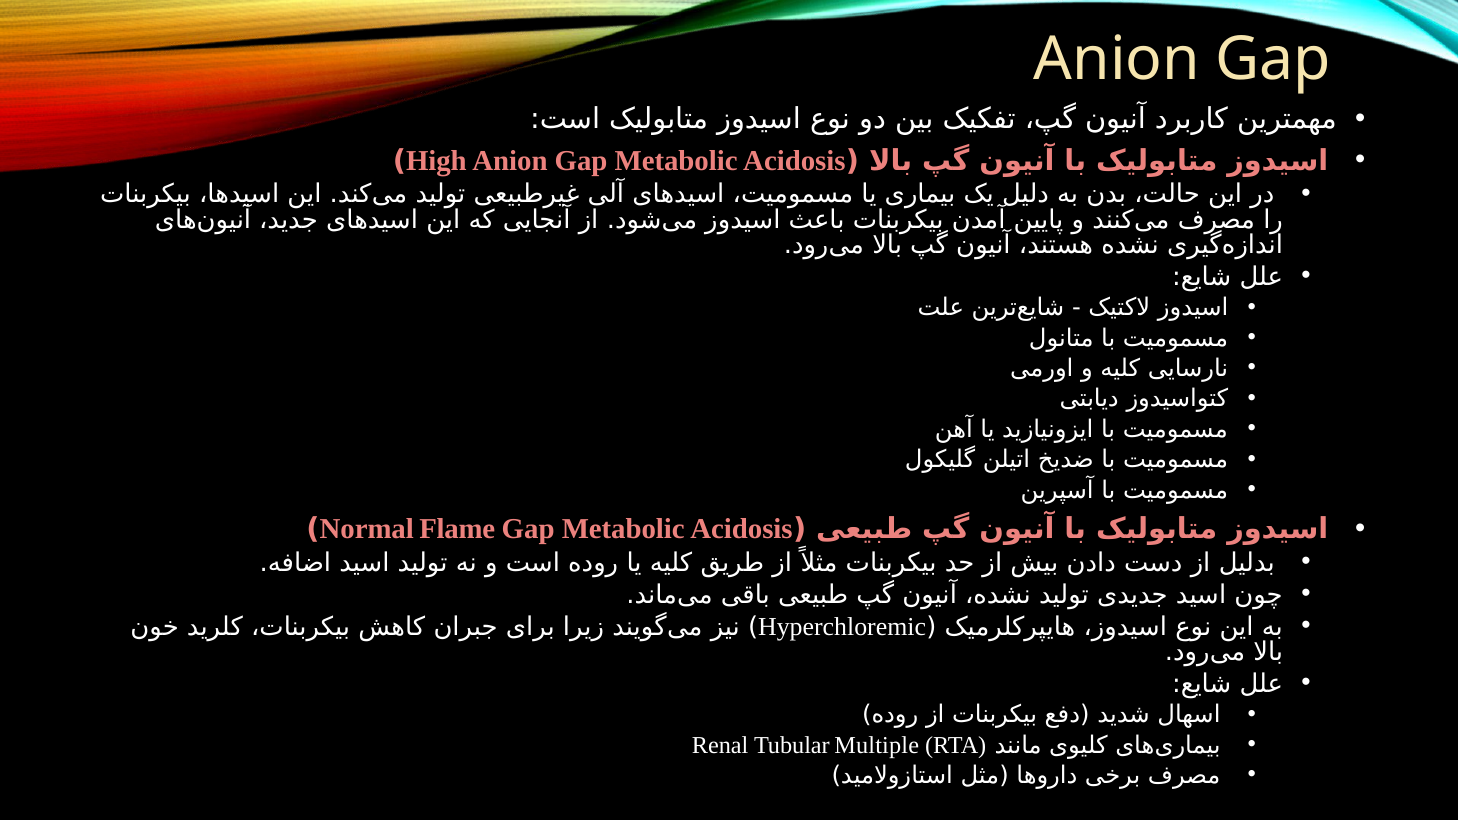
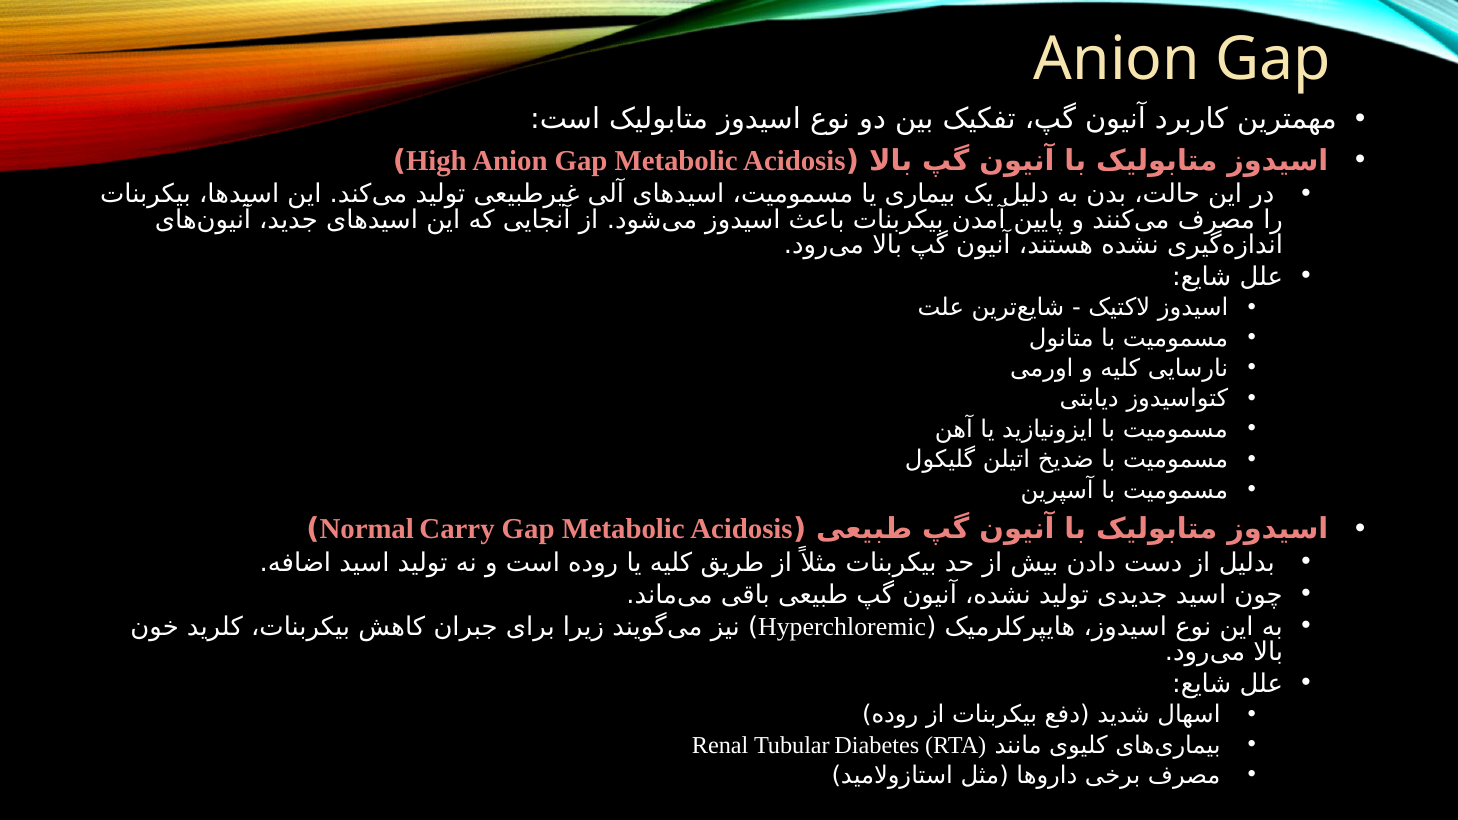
Flame: Flame -> Carry
Multiple: Multiple -> Diabetes
